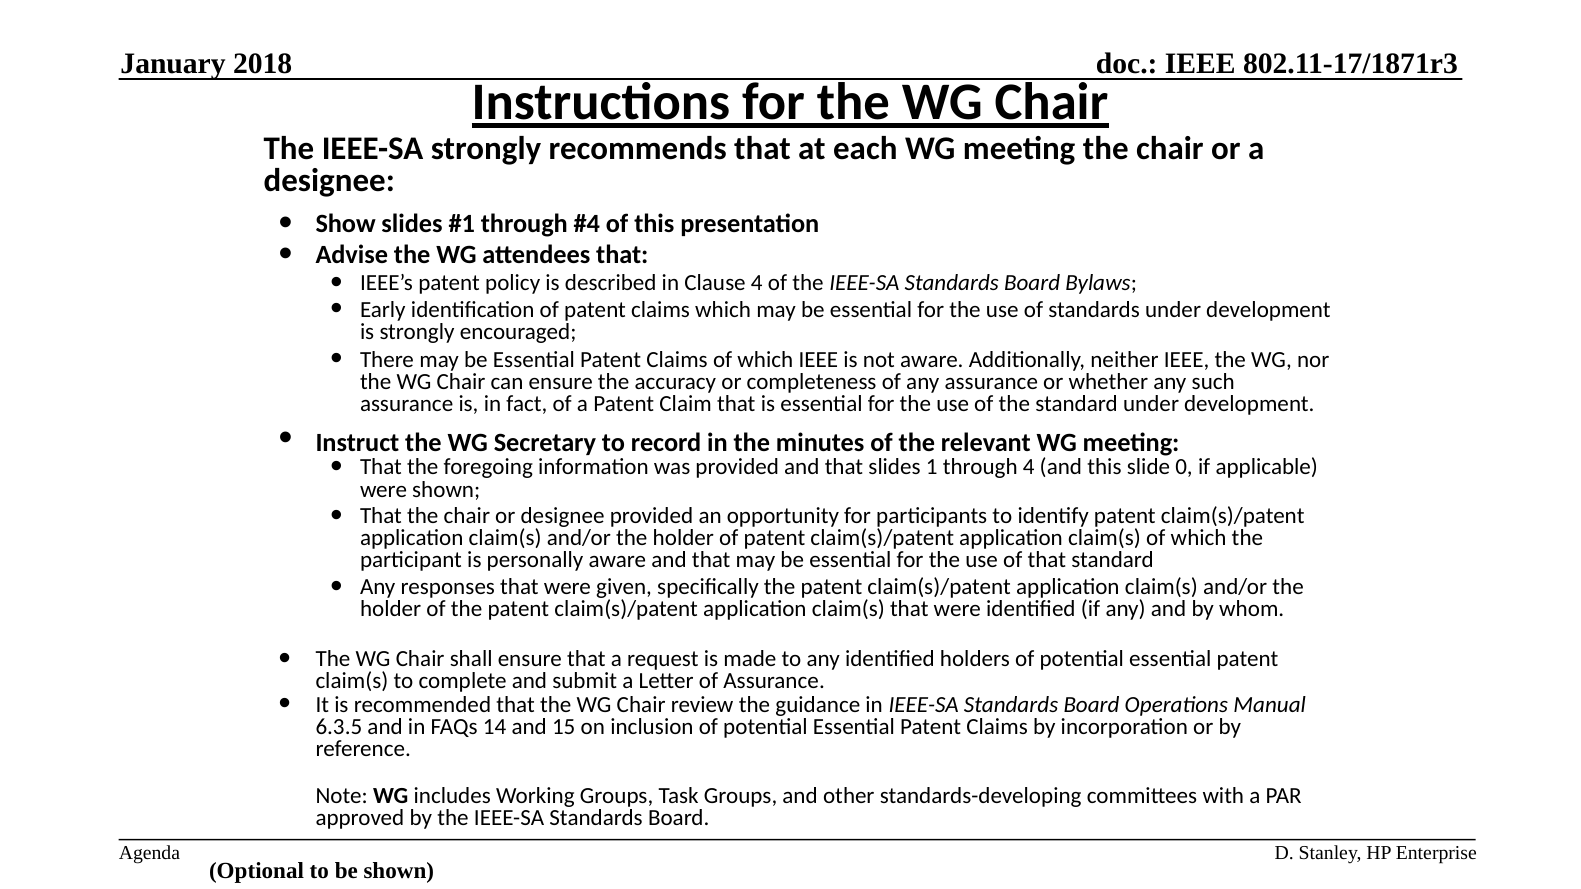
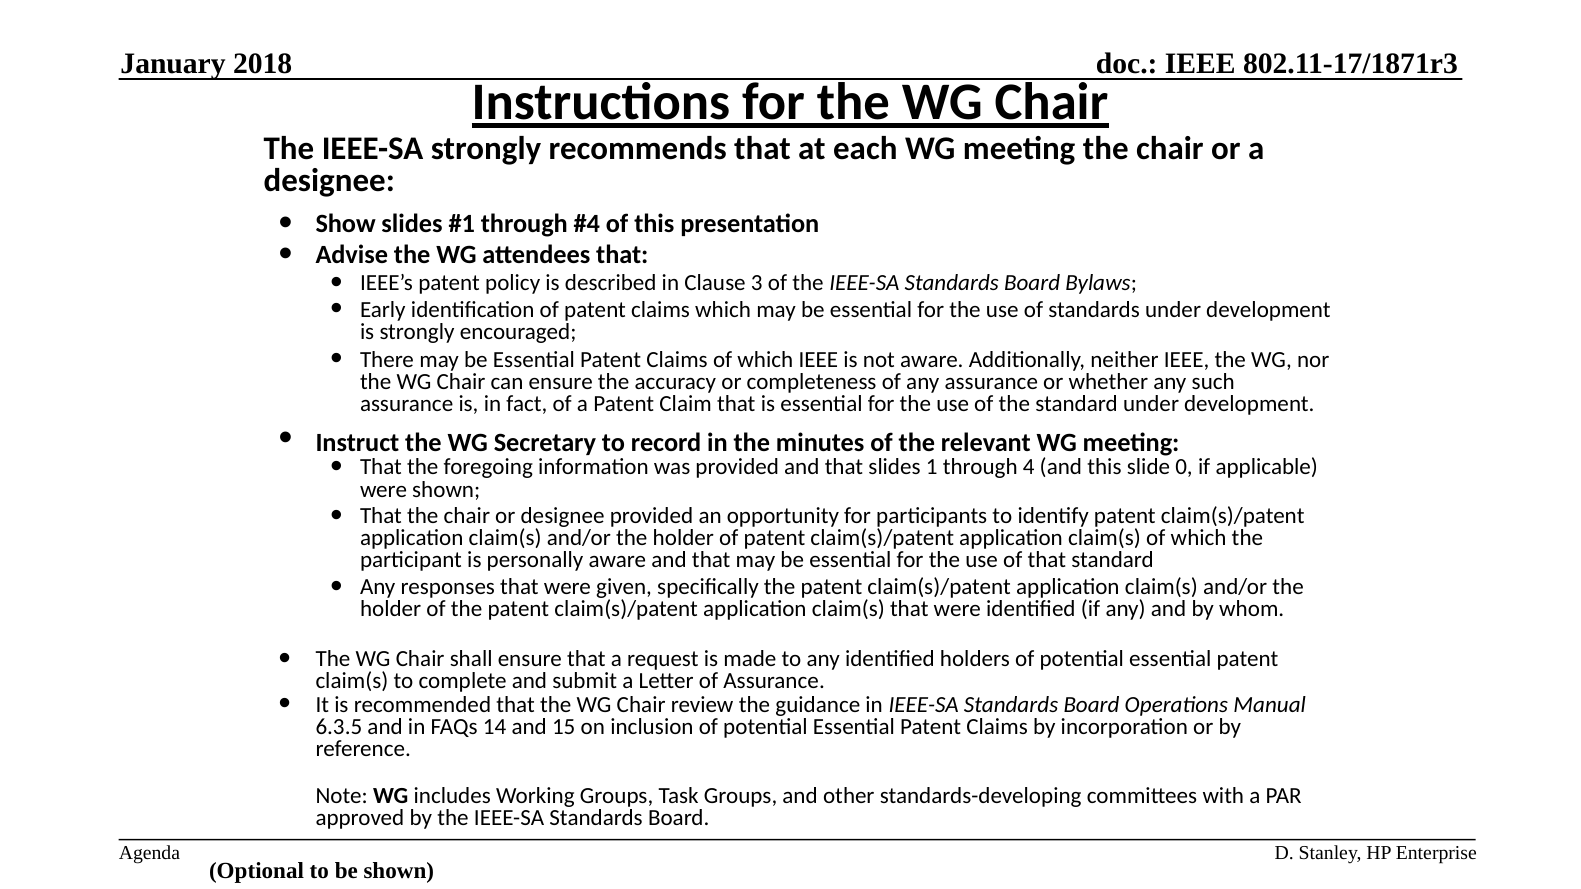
Clause 4: 4 -> 3
